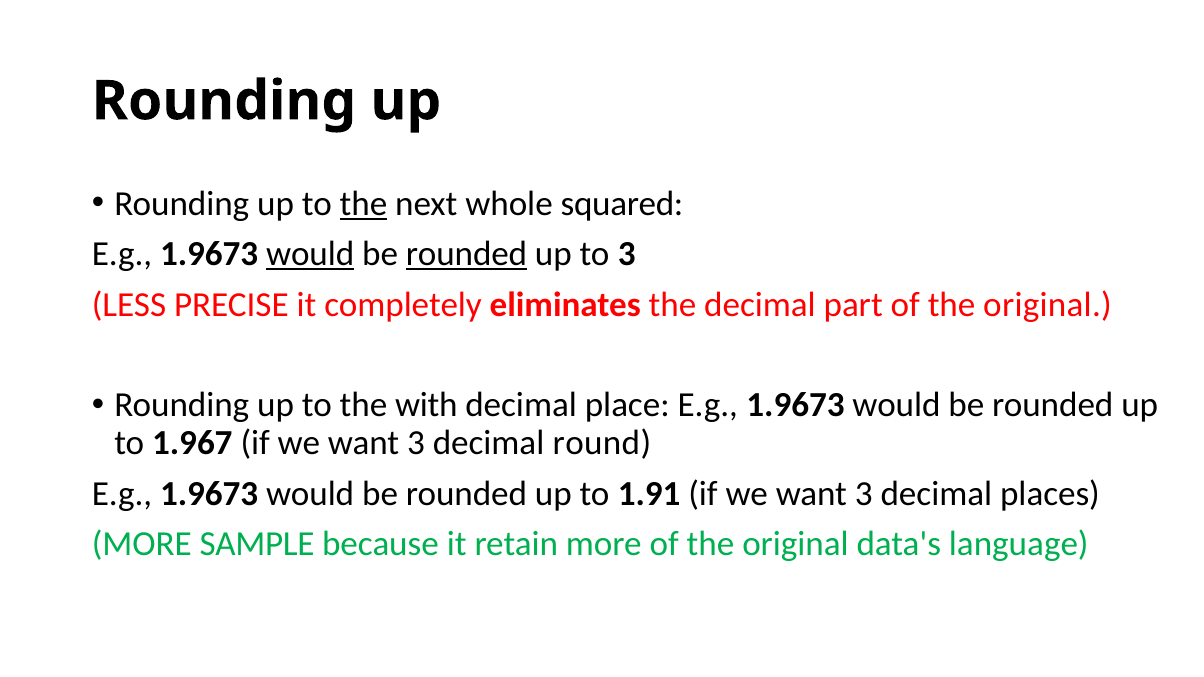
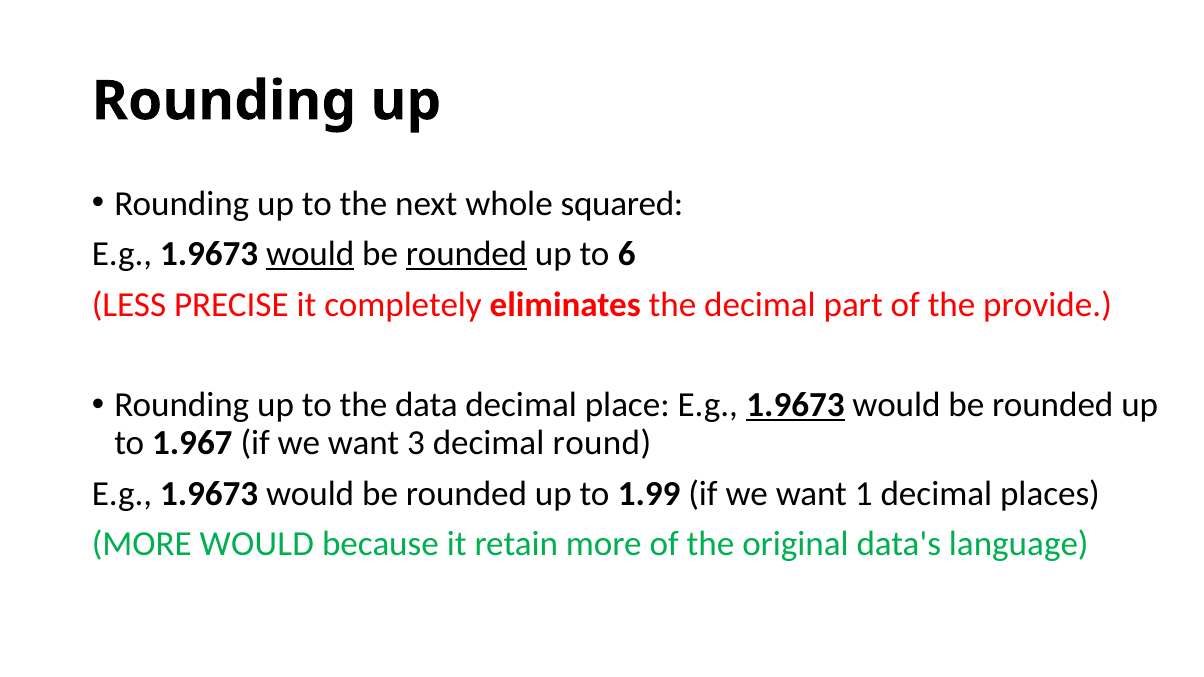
the at (363, 204) underline: present -> none
to 3: 3 -> 6
part of the original: original -> provide
with: with -> data
1.9673 at (796, 405) underline: none -> present
1.91: 1.91 -> 1.99
3 at (864, 494): 3 -> 1
MORE SAMPLE: SAMPLE -> WOULD
